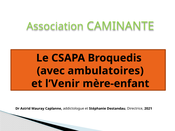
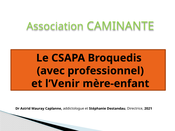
ambulatoires: ambulatoires -> professionnel
